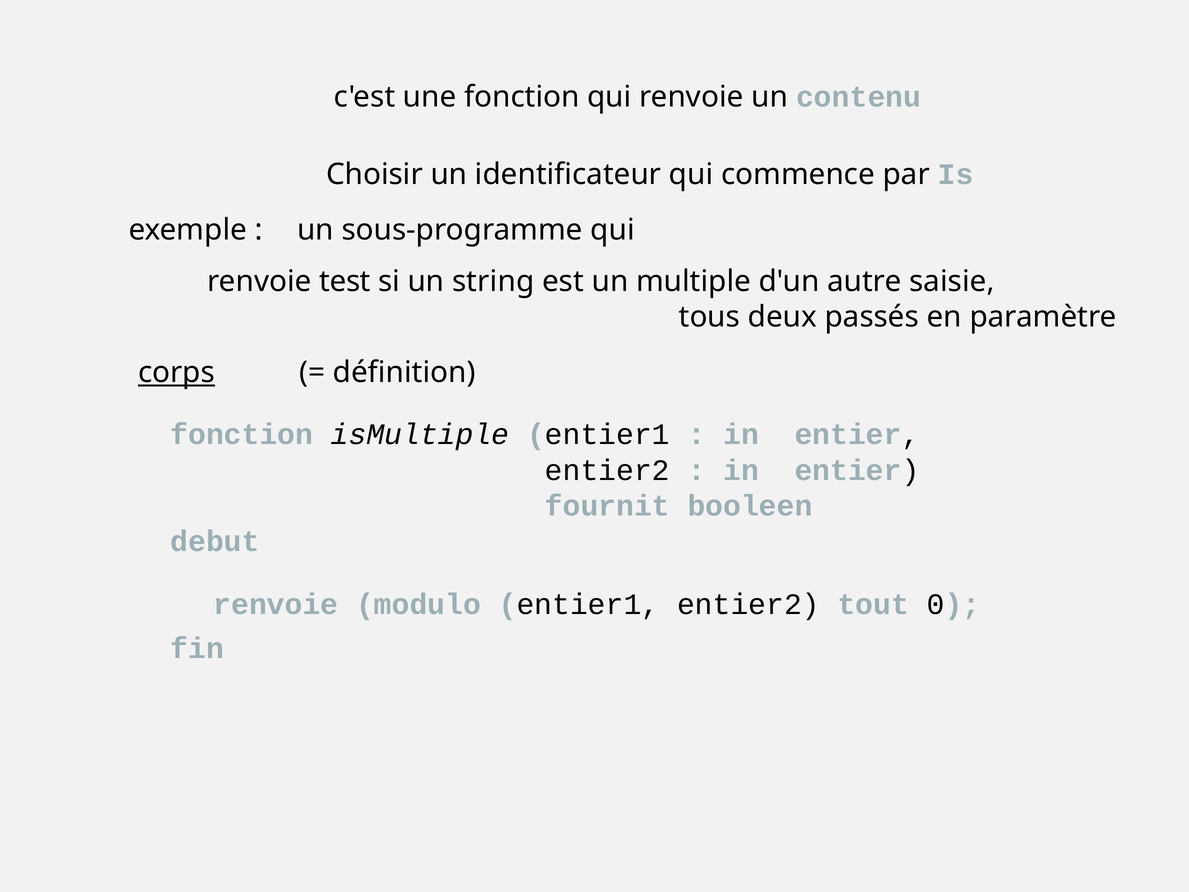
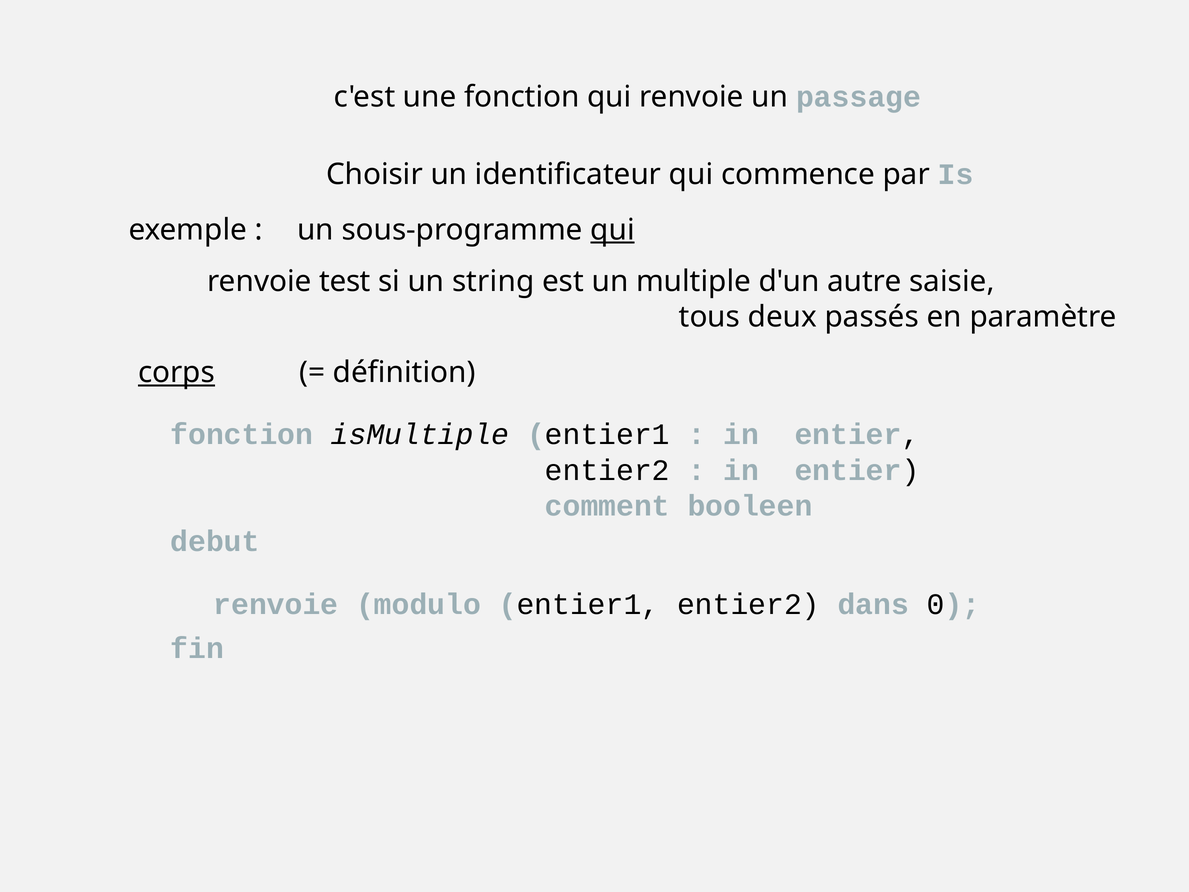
contenu: contenu -> passage
qui at (613, 230) underline: none -> present
fournit: fournit -> comment
tout: tout -> dans
